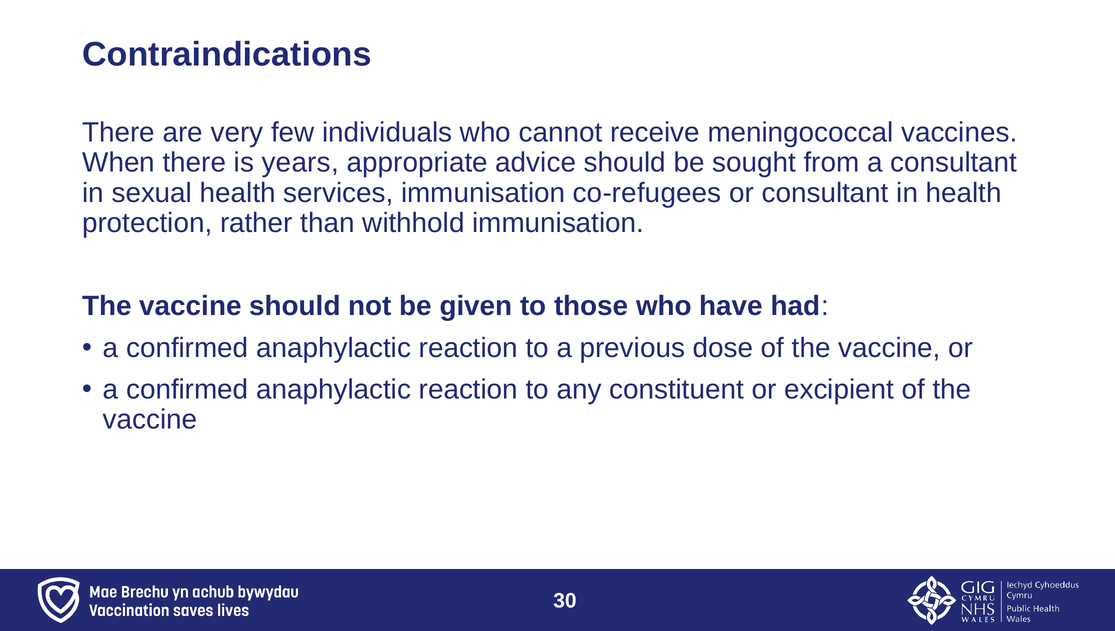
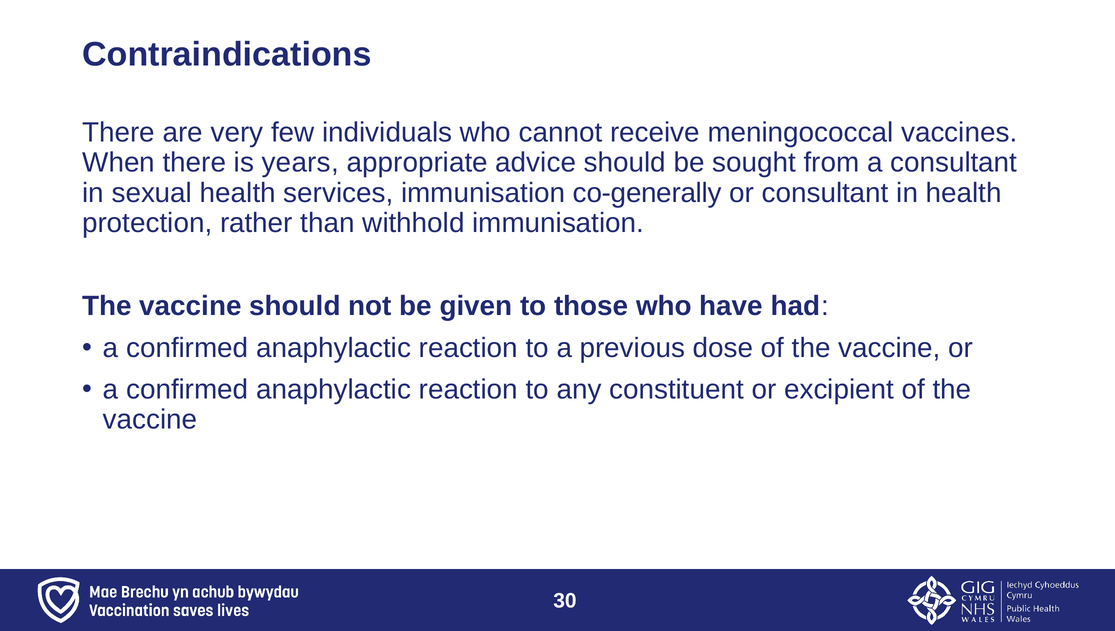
co-refugees: co-refugees -> co-generally
